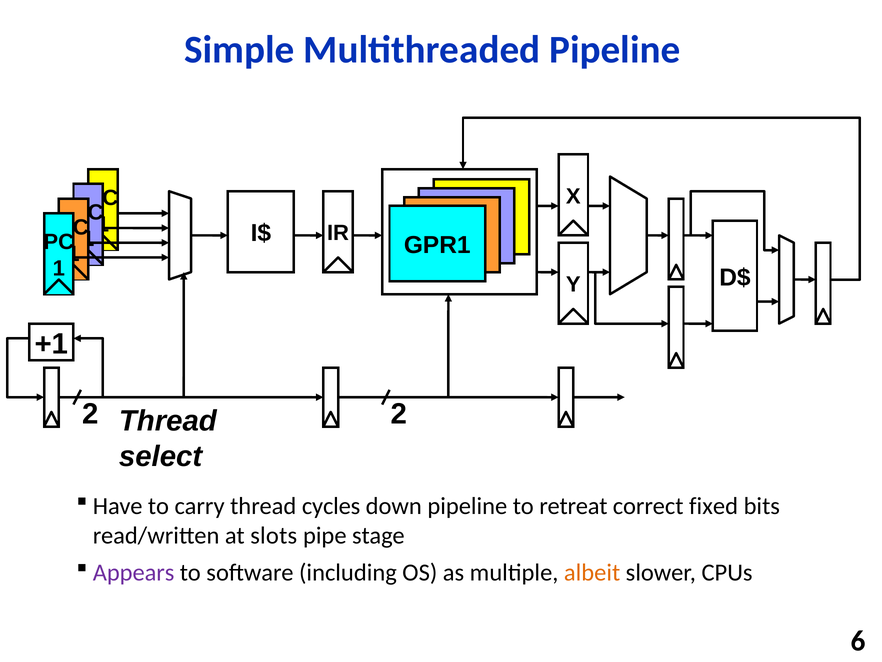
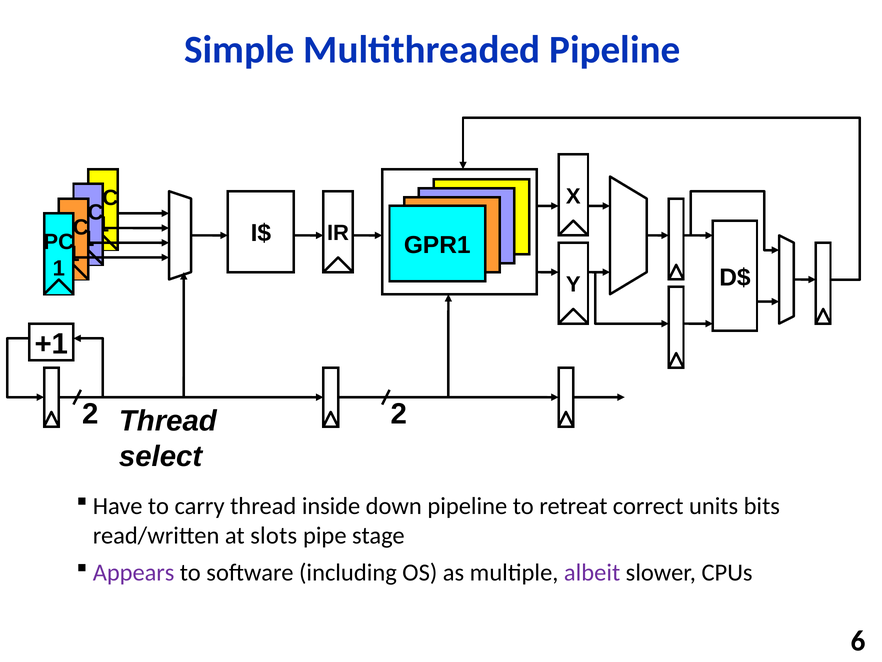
cycles: cycles -> inside
fixed: fixed -> units
albeit colour: orange -> purple
